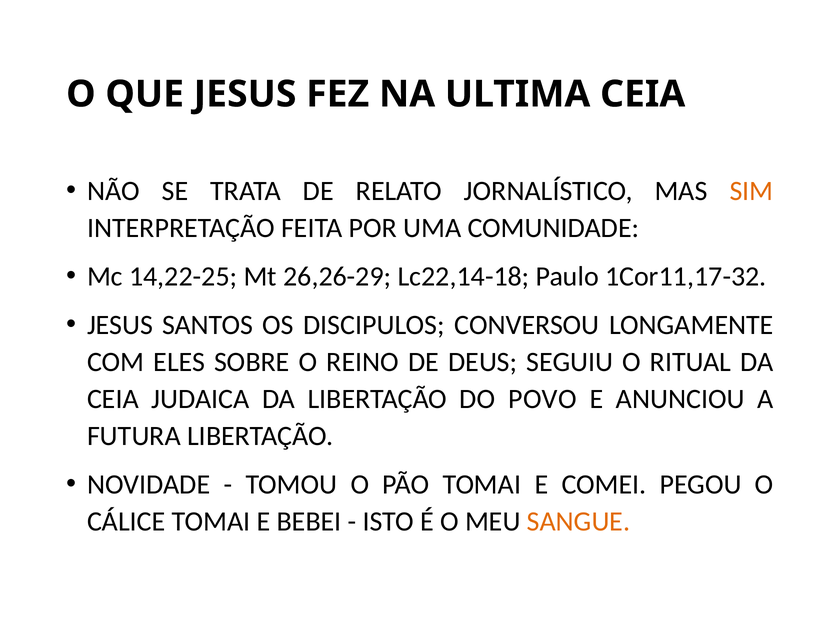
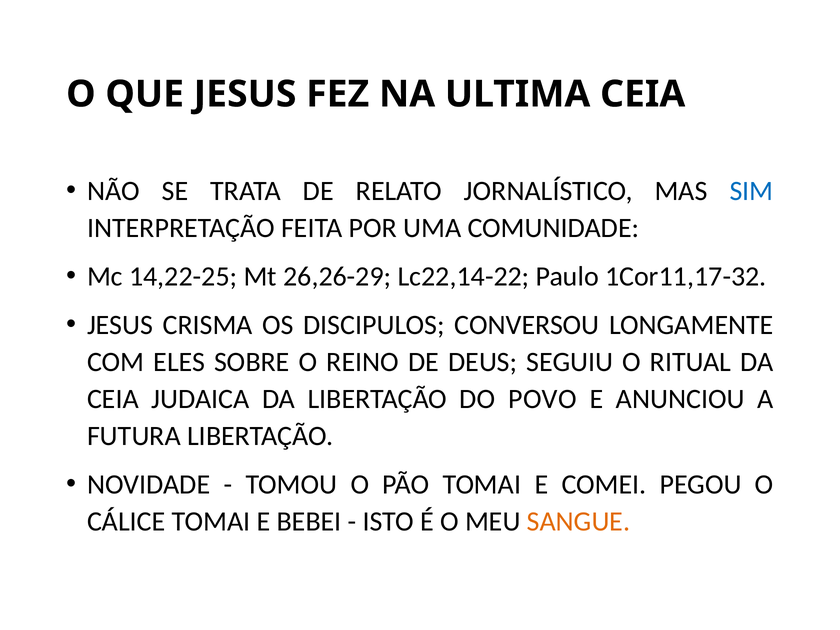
SIM colour: orange -> blue
Lc22,14-18: Lc22,14-18 -> Lc22,14-22
SANTOS: SANTOS -> CRISMA
